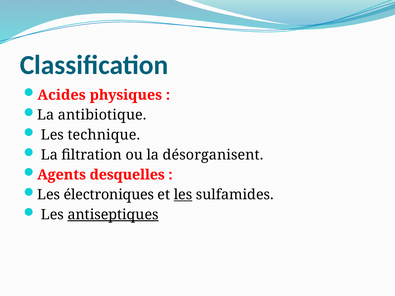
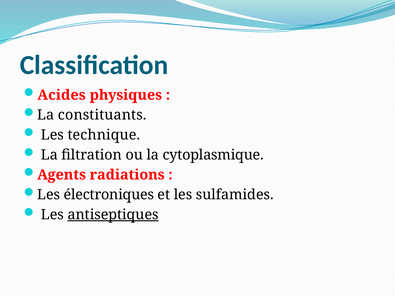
antibiotique: antibiotique -> constituants
désorganisent: désorganisent -> cytoplasmique
desquelles: desquelles -> radiations
les at (183, 195) underline: present -> none
